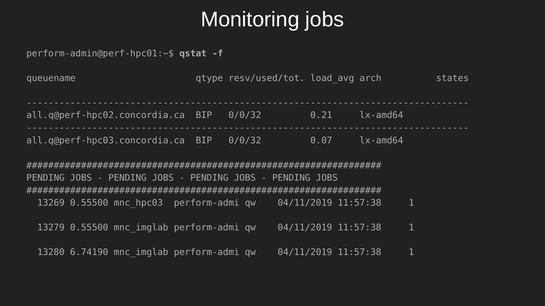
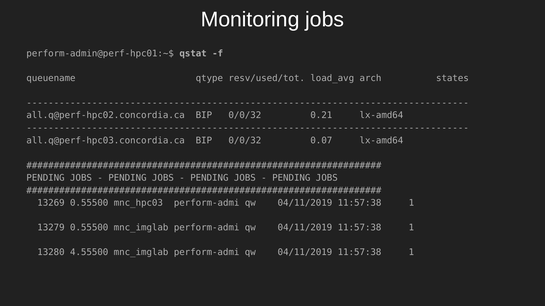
6.74190: 6.74190 -> 4.55500
